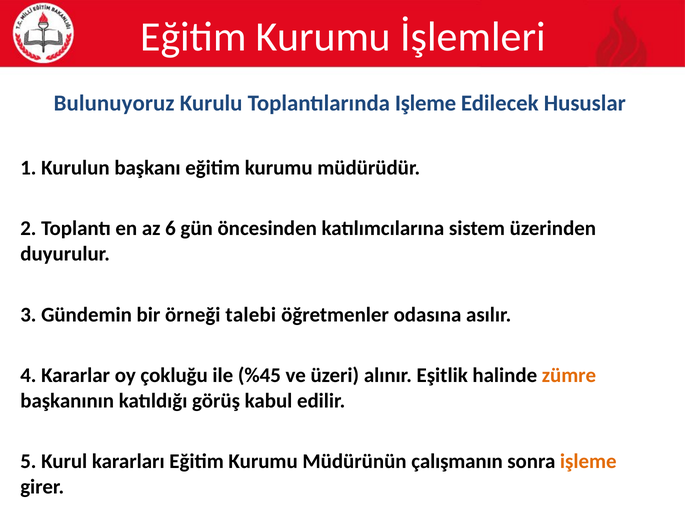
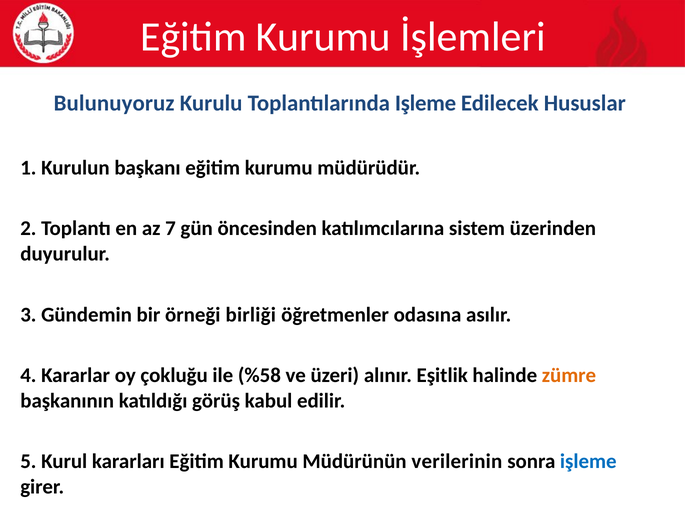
6: 6 -> 7
talebi: talebi -> birliği
%45: %45 -> %58
çalışmanın: çalışmanın -> verilerinin
işleme at (588, 461) colour: orange -> blue
